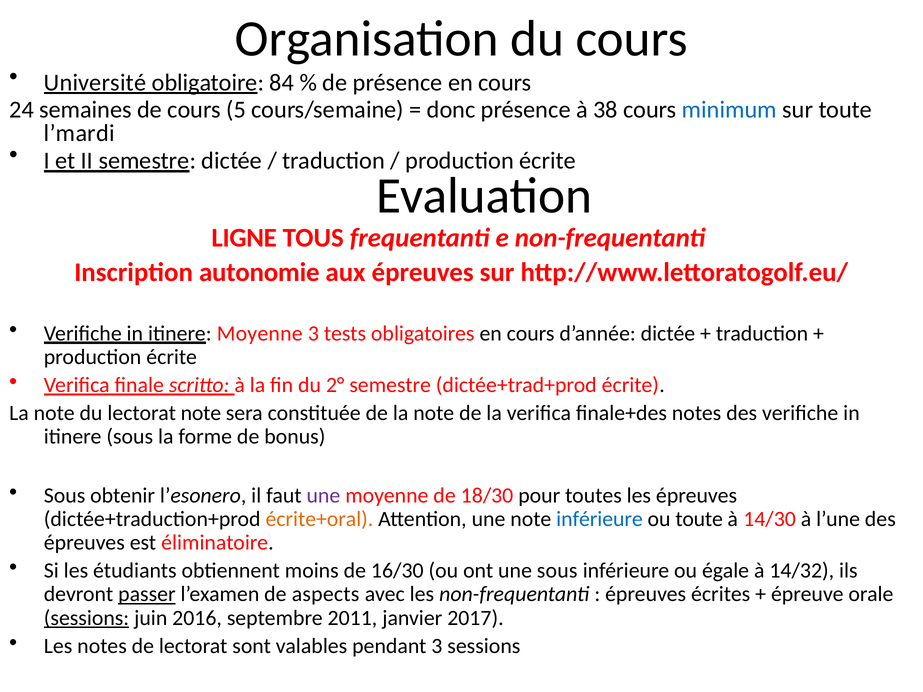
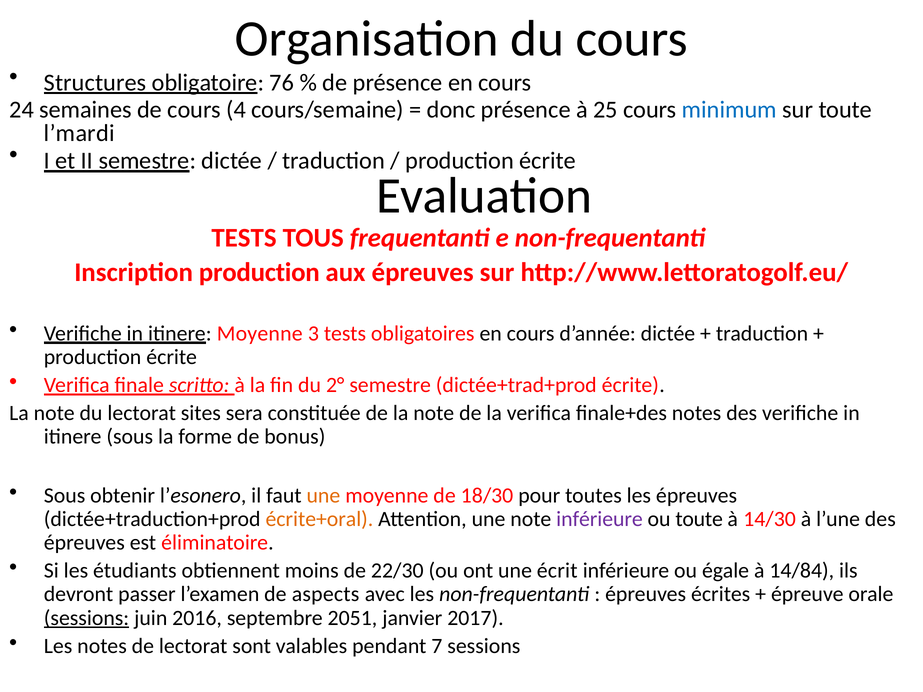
Université: Université -> Structures
84: 84 -> 76
5: 5 -> 4
38: 38 -> 25
LIGNE at (244, 238): LIGNE -> TESTS
Inscription autonomie: autonomie -> production
lectorat note: note -> sites
une at (323, 496) colour: purple -> orange
inférieure at (599, 519) colour: blue -> purple
16/30: 16/30 -> 22/30
une sous: sous -> écrit
14/32: 14/32 -> 14/84
passer underline: present -> none
2011: 2011 -> 2051
pendant 3: 3 -> 7
